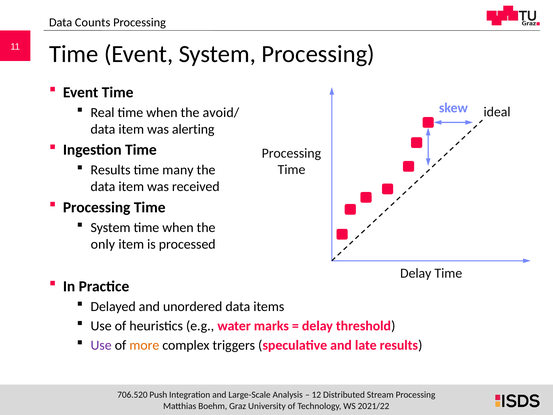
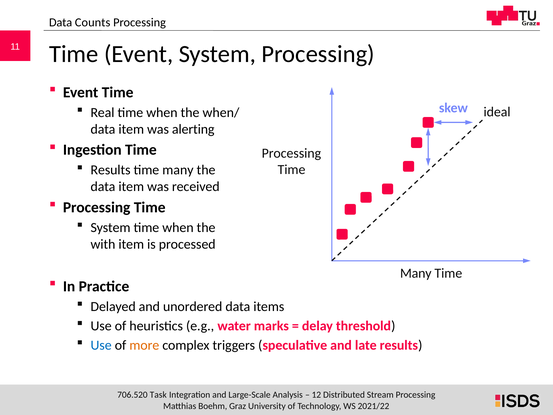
avoid/: avoid/ -> when/
only: only -> with
Delay at (416, 273): Delay -> Many
Use at (101, 345) colour: purple -> blue
Push: Push -> Task
